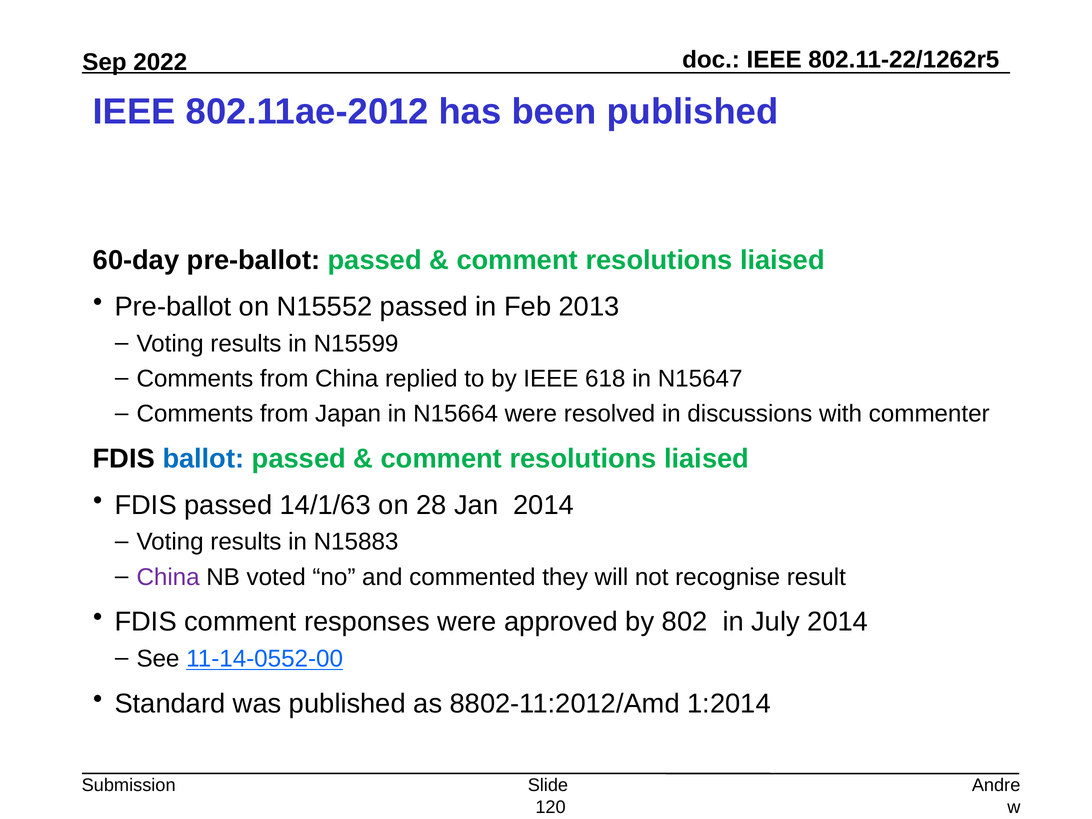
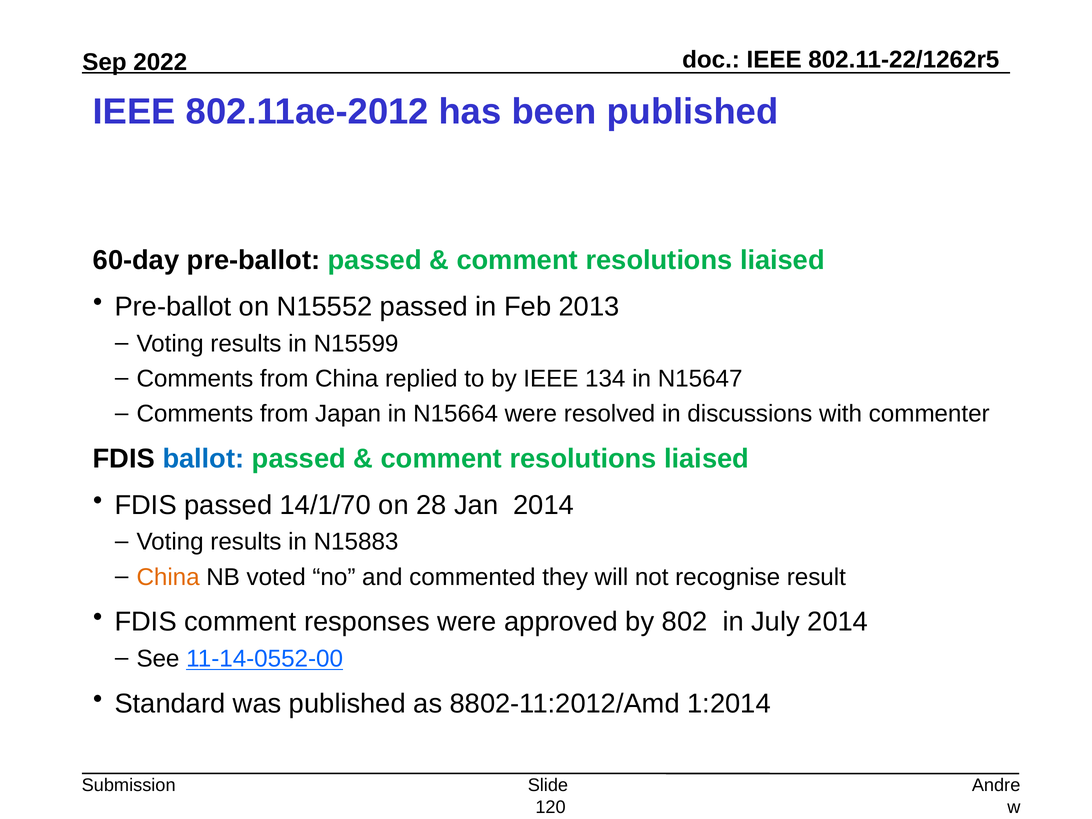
618: 618 -> 134
14/1/63: 14/1/63 -> 14/1/70
China at (168, 577) colour: purple -> orange
